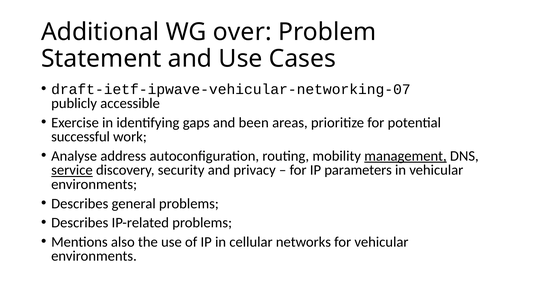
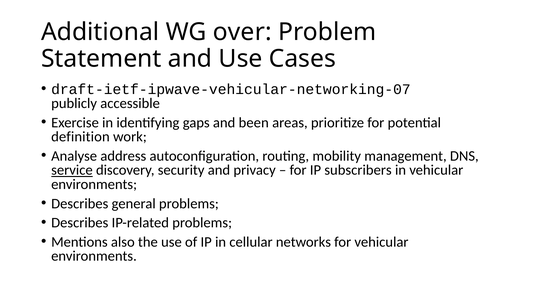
successful: successful -> definition
management underline: present -> none
parameters: parameters -> subscribers
